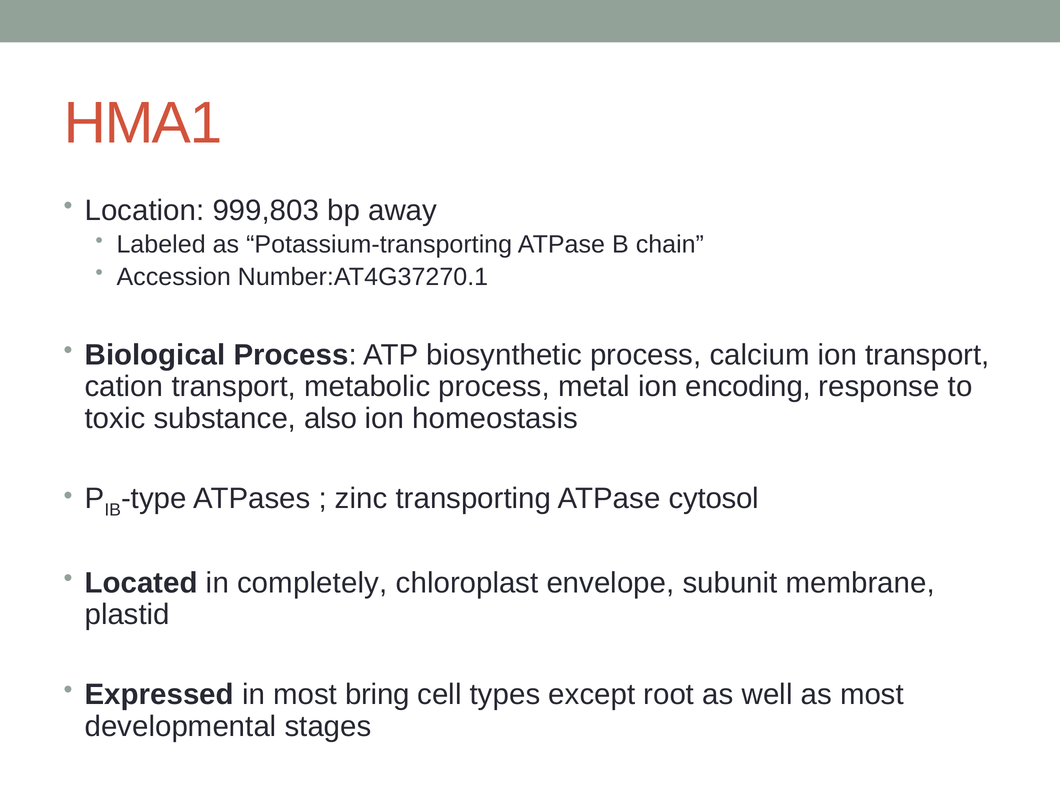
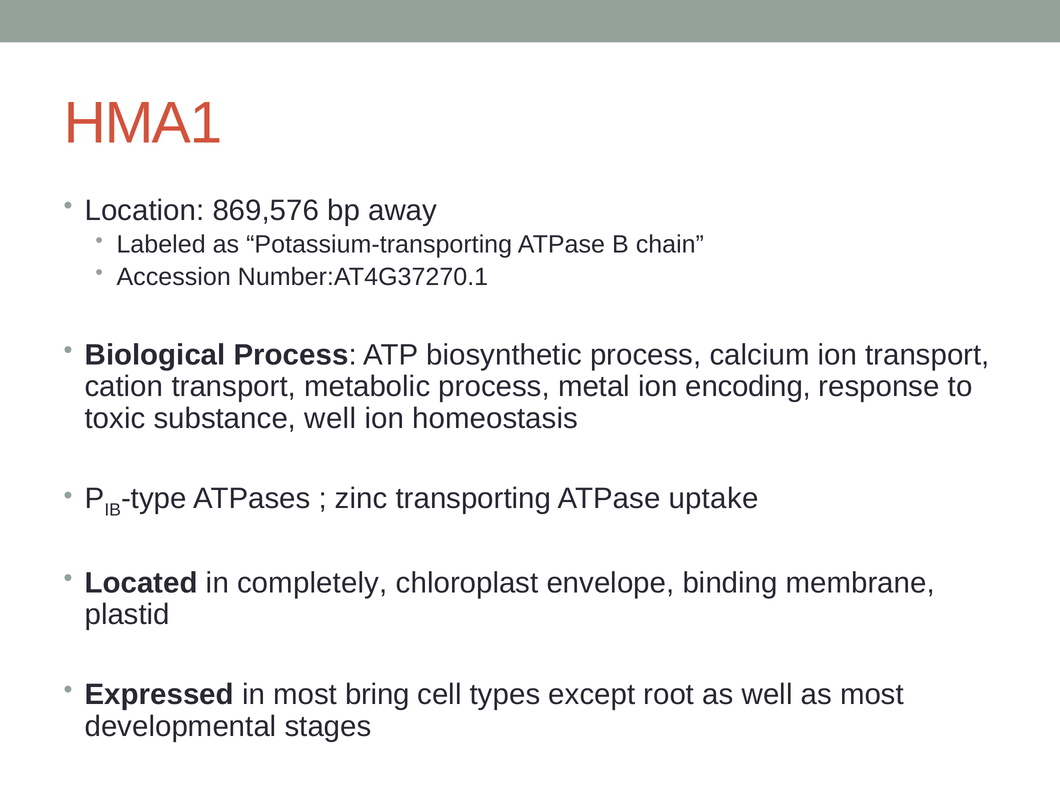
999,803: 999,803 -> 869,576
substance also: also -> well
cytosol: cytosol -> uptake
subunit: subunit -> binding
